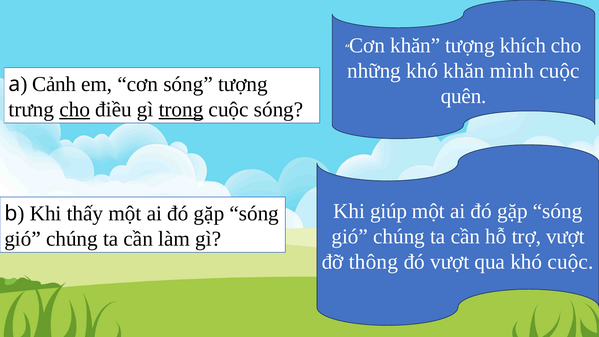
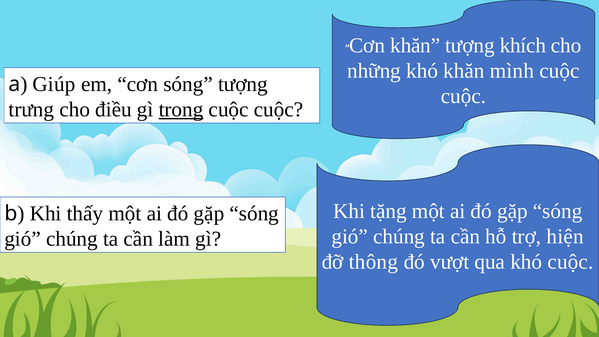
Cảnh: Cảnh -> Giúp
quên at (464, 96): quên -> cuộc
cho at (75, 110) underline: present -> none
sóng at (279, 110): sóng -> cuộc
giúp: giúp -> tặng
trợ vượt: vượt -> hiện
